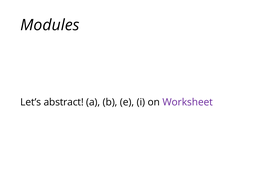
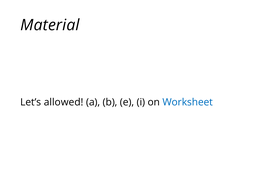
Modules: Modules -> Material
abstract: abstract -> allowed
Worksheet colour: purple -> blue
